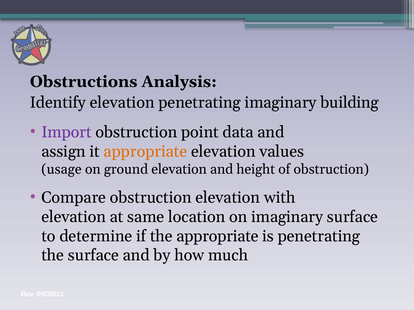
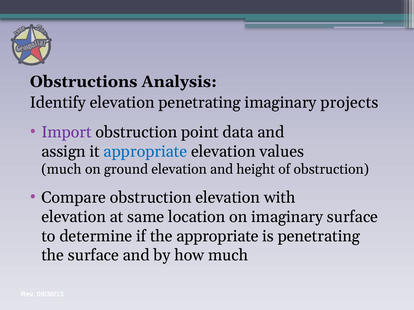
building: building -> projects
appropriate at (145, 152) colour: orange -> blue
usage at (61, 169): usage -> much
